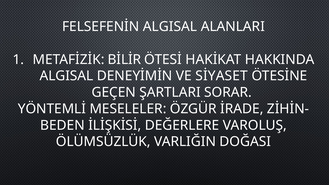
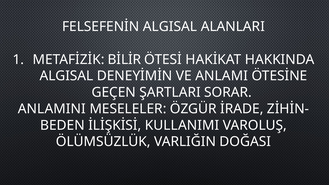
SİYASET: SİYASET -> ANLAMI
YÖNTEMLİ: YÖNTEMLİ -> ANLAMINI
DEĞERLERE: DEĞERLERE -> KULLANIMI
